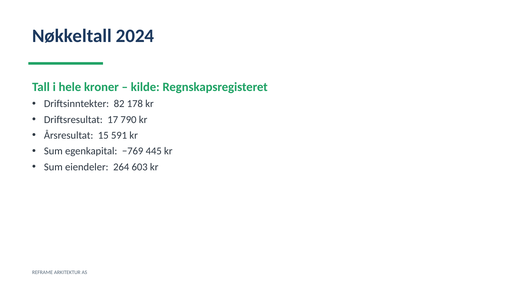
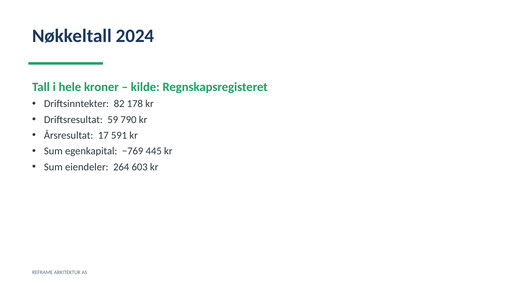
17: 17 -> 59
15: 15 -> 17
